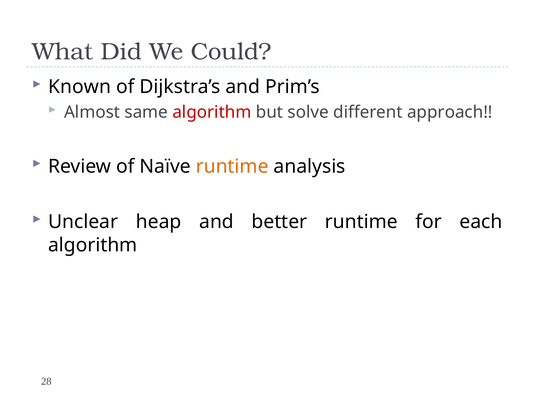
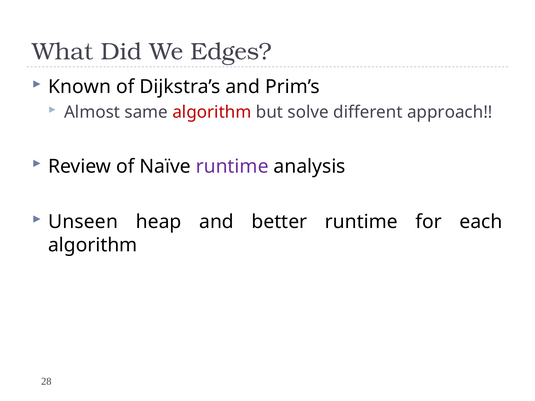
Could: Could -> Edges
runtime at (232, 167) colour: orange -> purple
Unclear: Unclear -> Unseen
